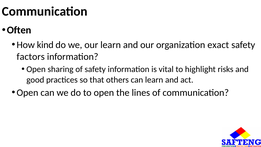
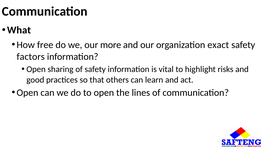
Often: Often -> What
kind: kind -> free
our learn: learn -> more
